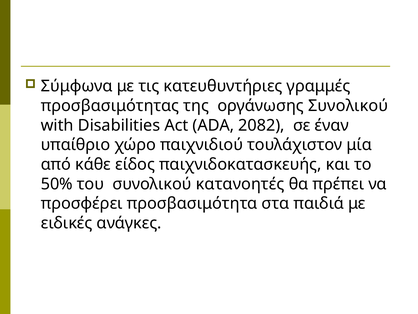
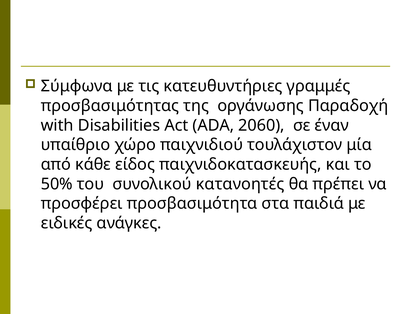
οργάνωσης Συνολικού: Συνολικού -> Παραδοχή
2082: 2082 -> 2060
